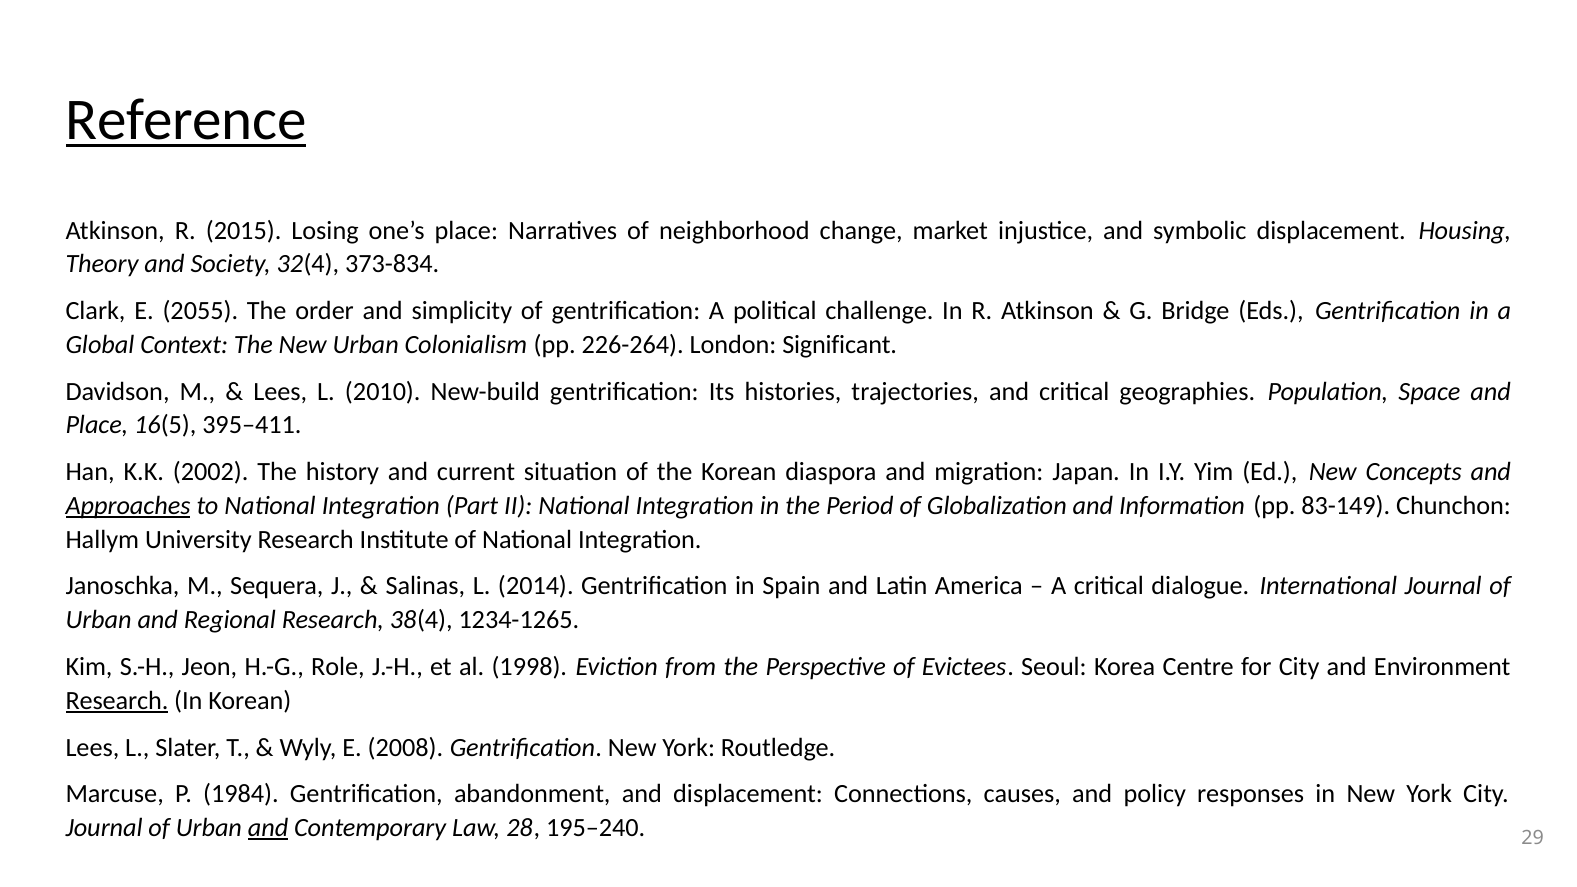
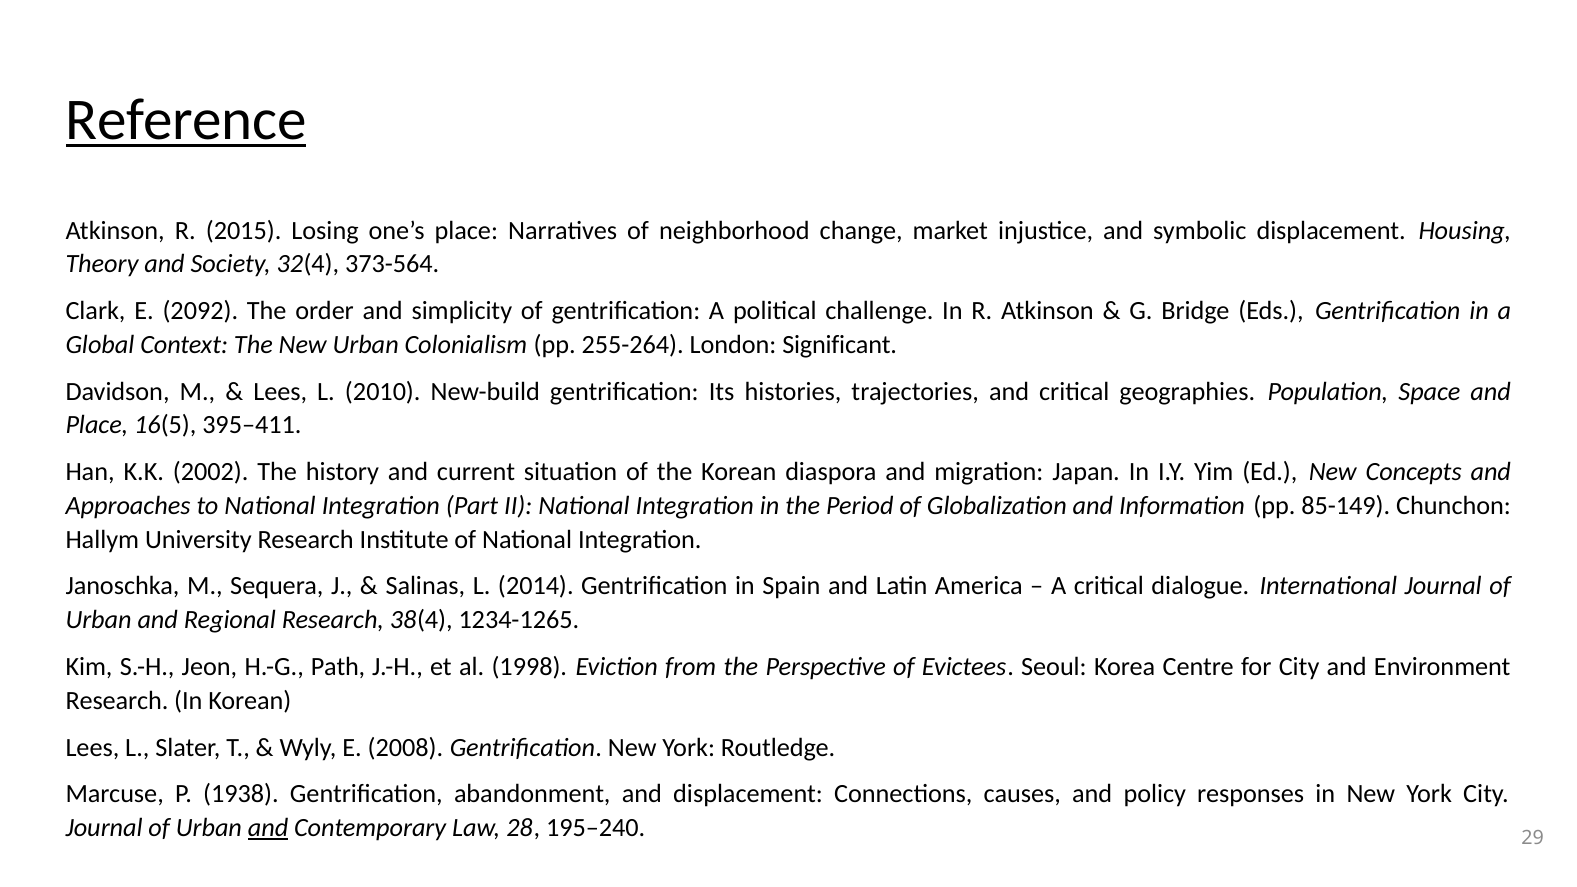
373-834: 373-834 -> 373-564
2055: 2055 -> 2092
226-264: 226-264 -> 255-264
Approaches underline: present -> none
83-149: 83-149 -> 85-149
Role: Role -> Path
Research at (117, 701) underline: present -> none
1984: 1984 -> 1938
